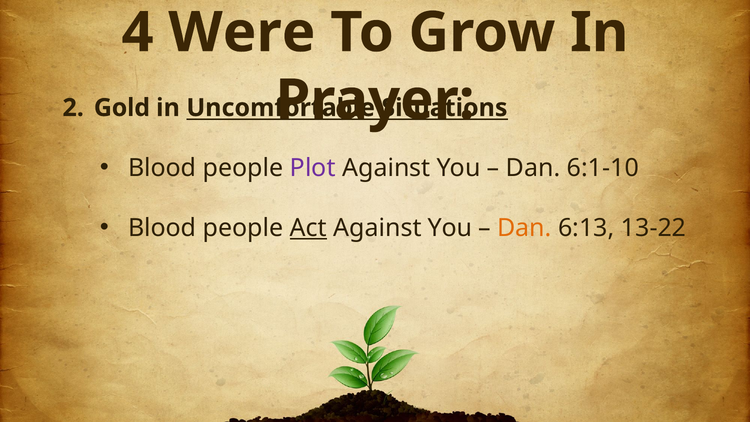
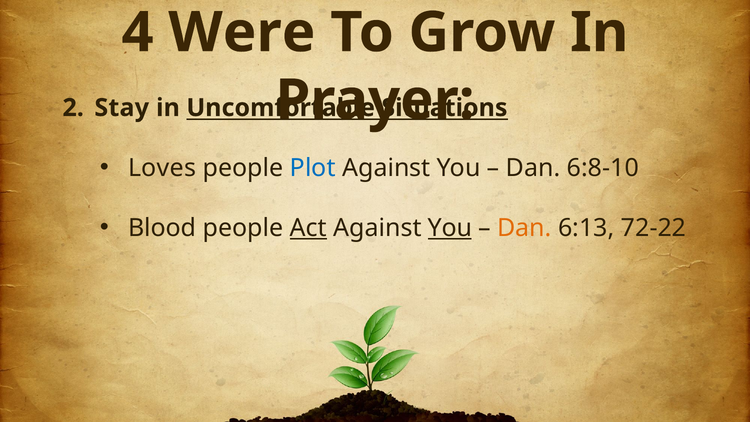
Gold: Gold -> Stay
Blood at (162, 168): Blood -> Loves
Plot colour: purple -> blue
6:1-10: 6:1-10 -> 6:8-10
You at (450, 228) underline: none -> present
13-22: 13-22 -> 72-22
